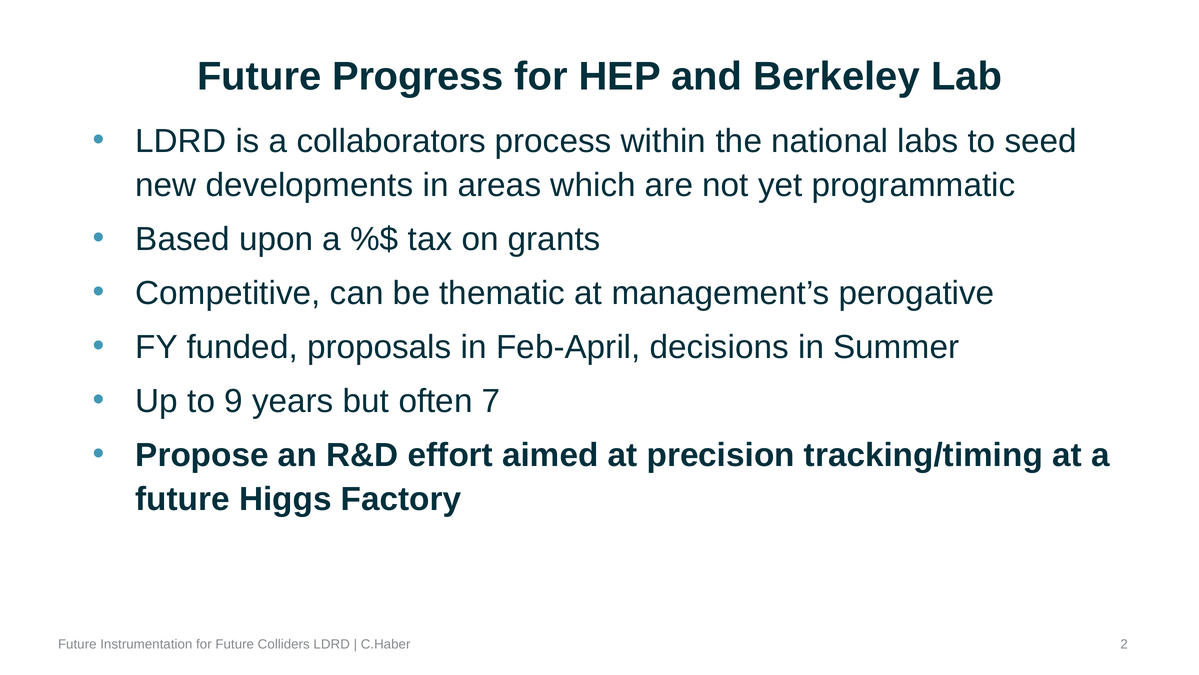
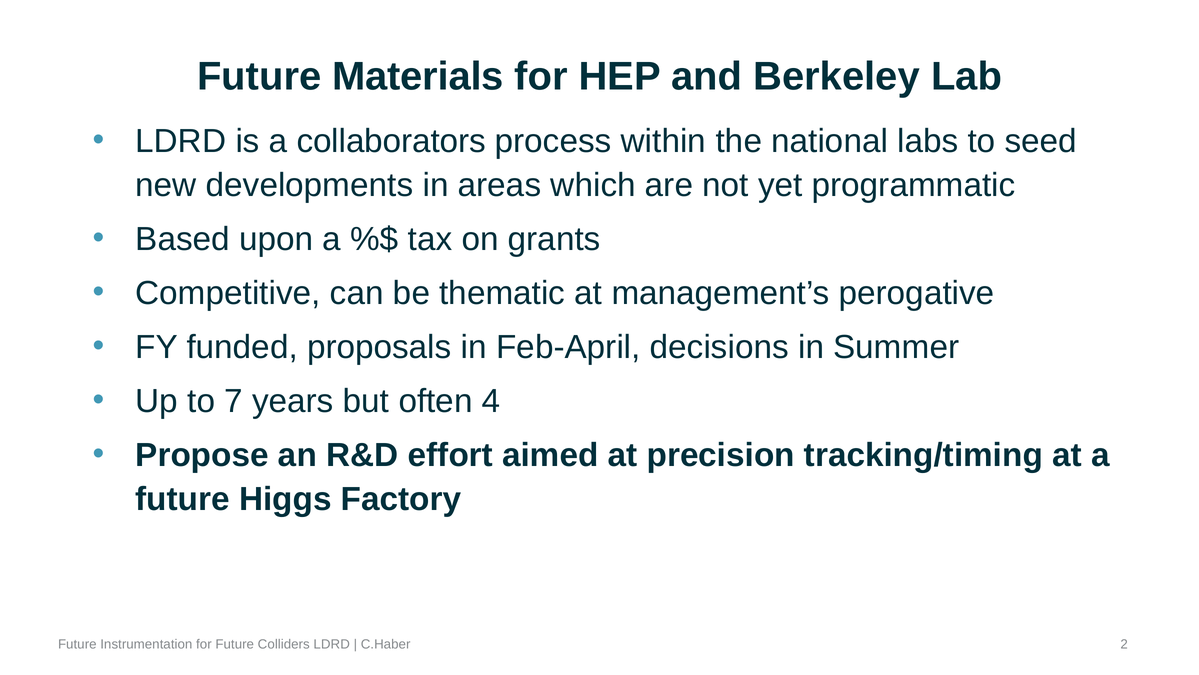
Progress: Progress -> Materials
9: 9 -> 7
7: 7 -> 4
